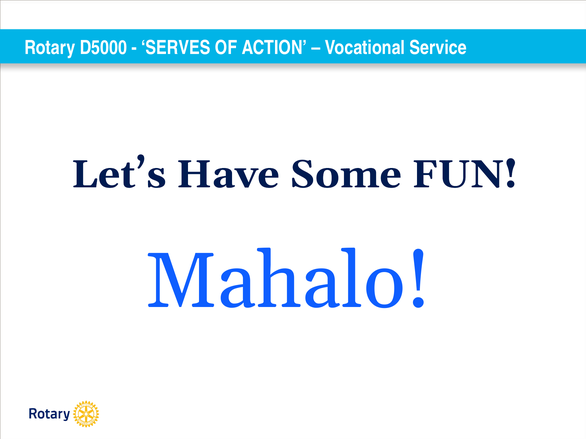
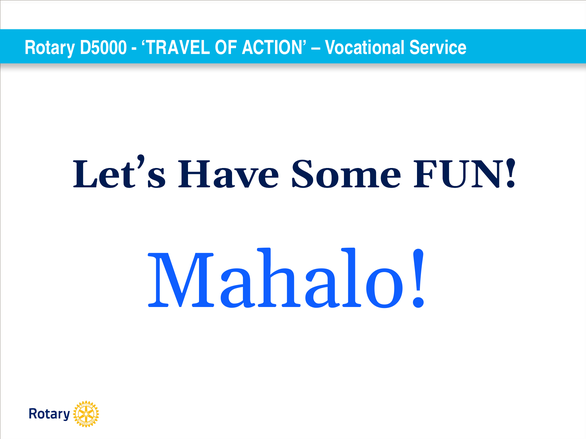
SERVES: SERVES -> TRAVEL
